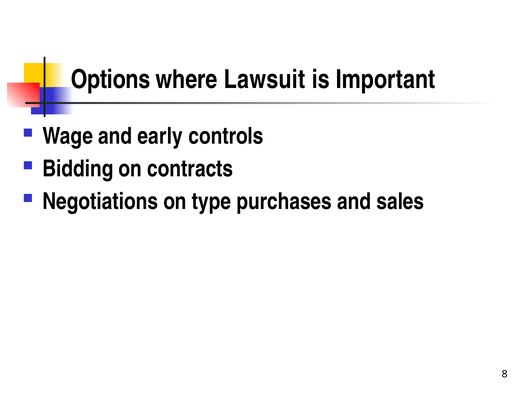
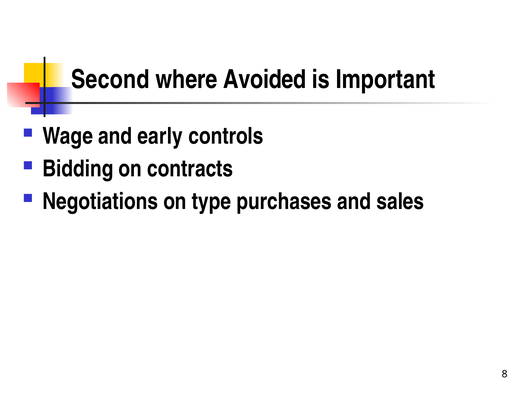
Options: Options -> Second
Lawsuit: Lawsuit -> Avoided
